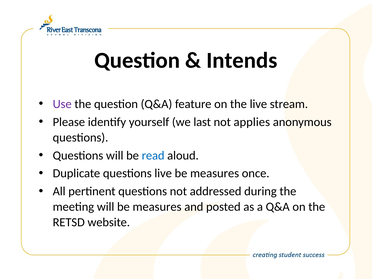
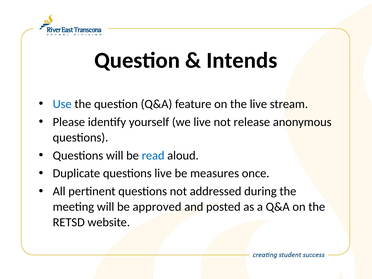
Use colour: purple -> blue
we last: last -> live
applies: applies -> release
will be measures: measures -> approved
